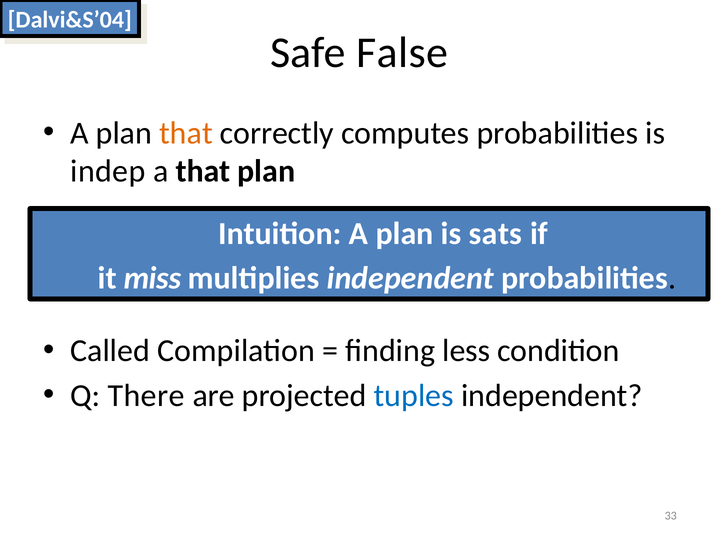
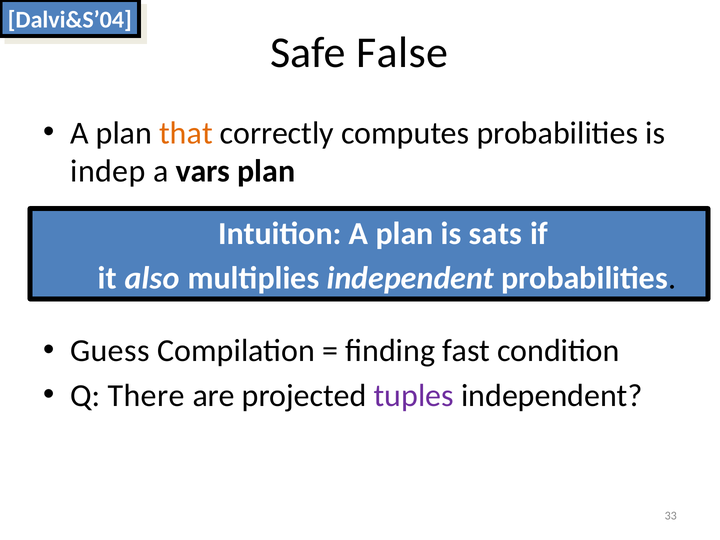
a that: that -> vars
miss: miss -> also
Called: Called -> Guess
less: less -> fast
tuples colour: blue -> purple
